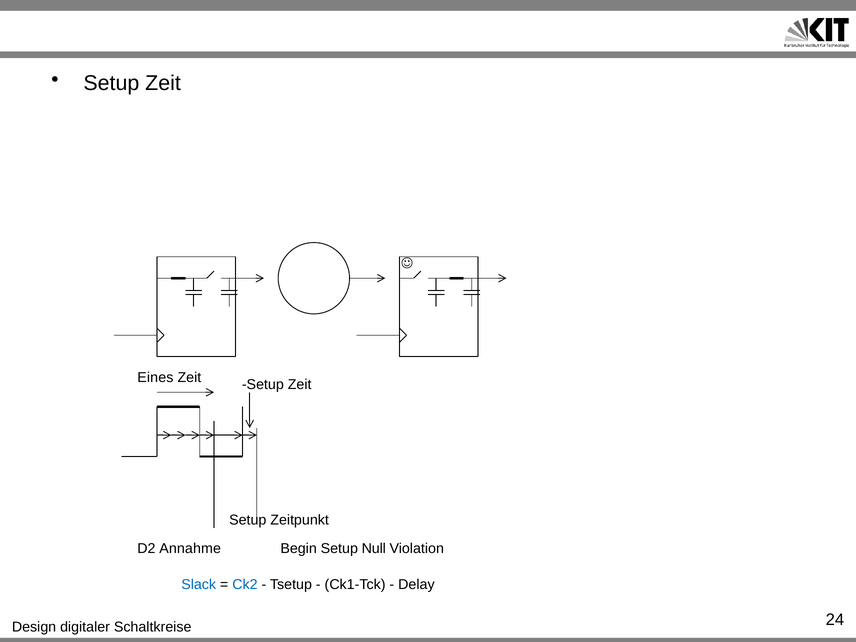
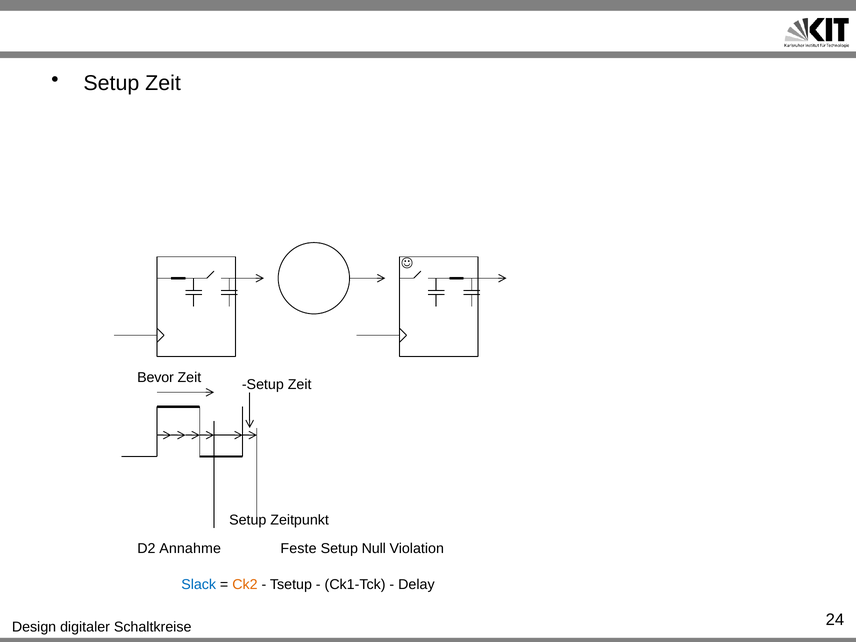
Eines: Eines -> Bevor
Begin: Begin -> Feste
Ck2 colour: blue -> orange
